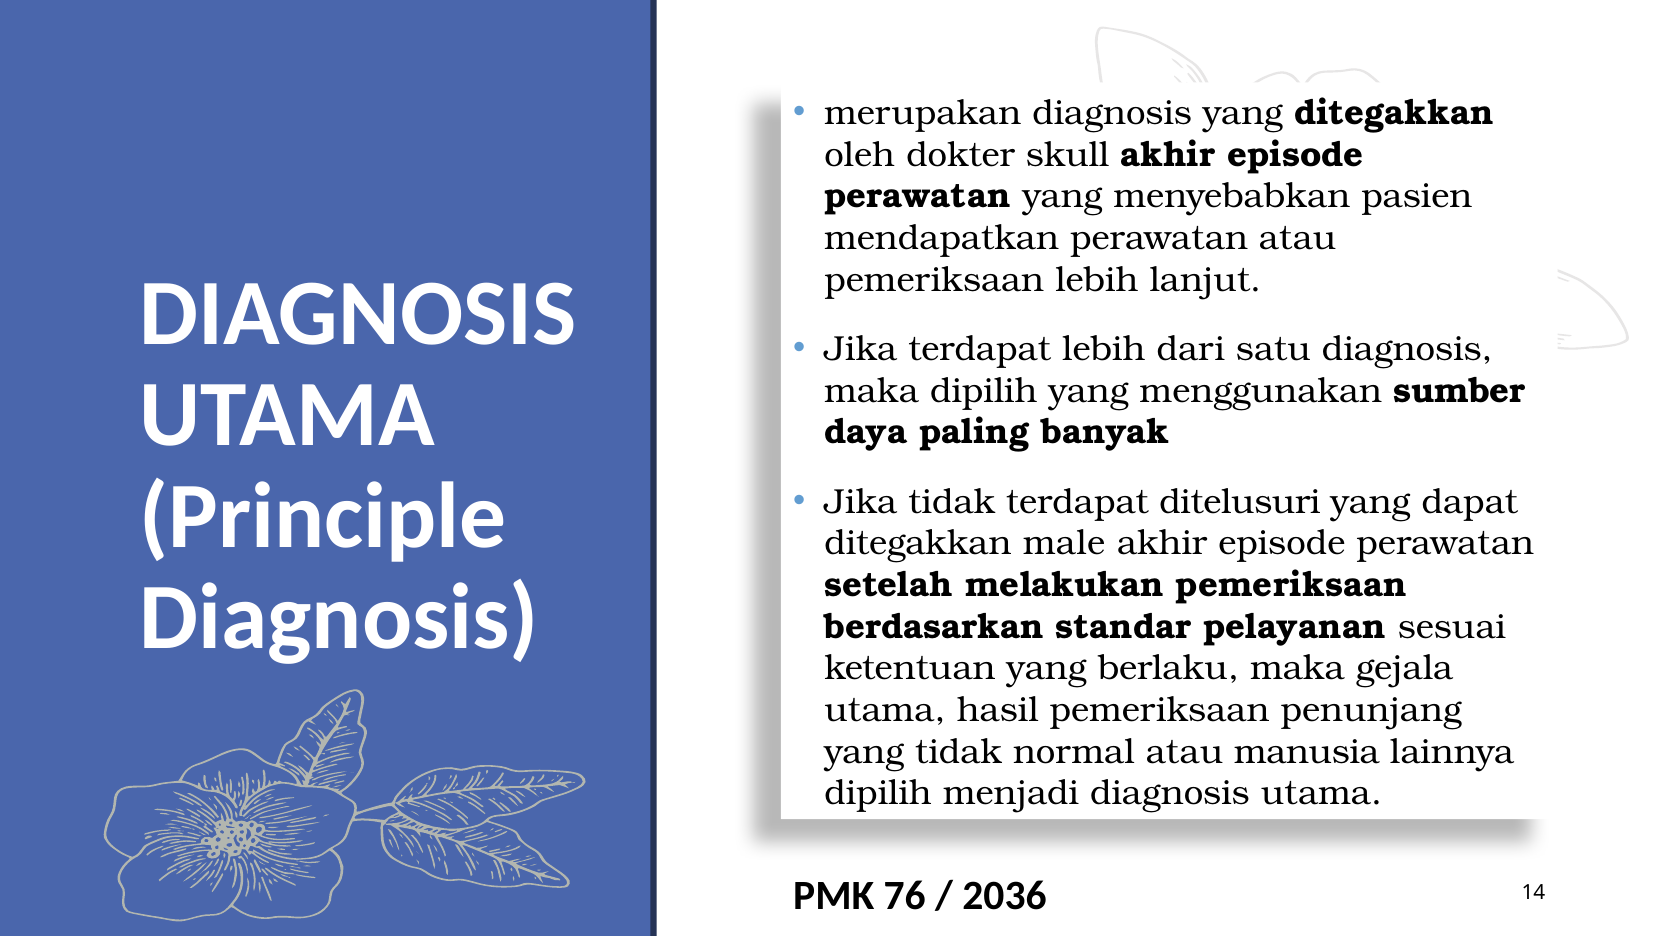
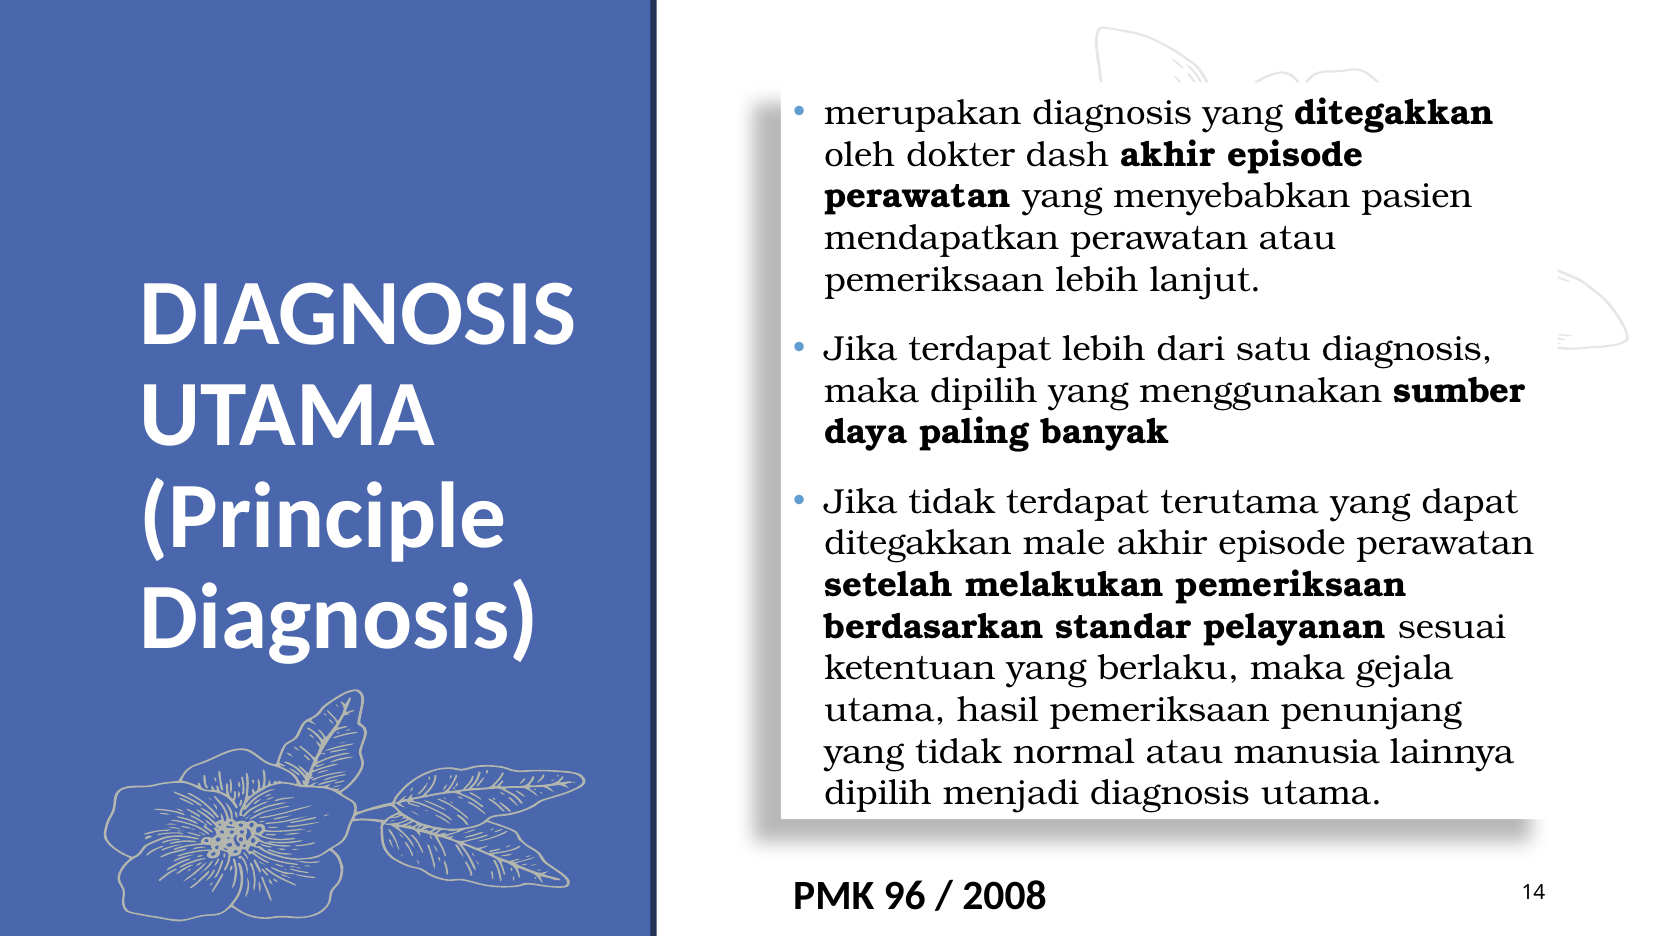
skull: skull -> dash
ditelusuri: ditelusuri -> terutama
76: 76 -> 96
2036: 2036 -> 2008
